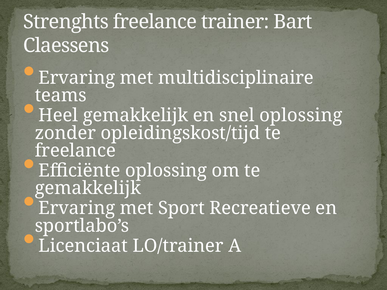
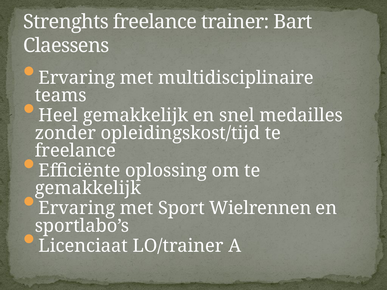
snel oplossing: oplossing -> medailles
Recreatieve: Recreatieve -> Wielrennen
